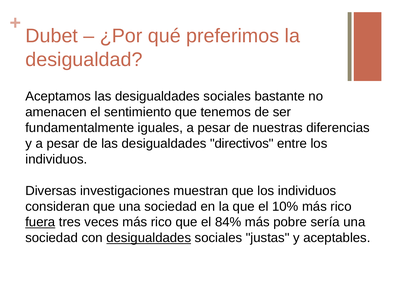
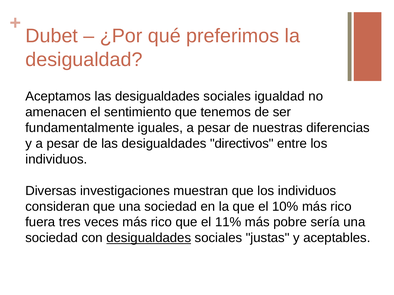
bastante: bastante -> igualdad
fuera underline: present -> none
84%: 84% -> 11%
